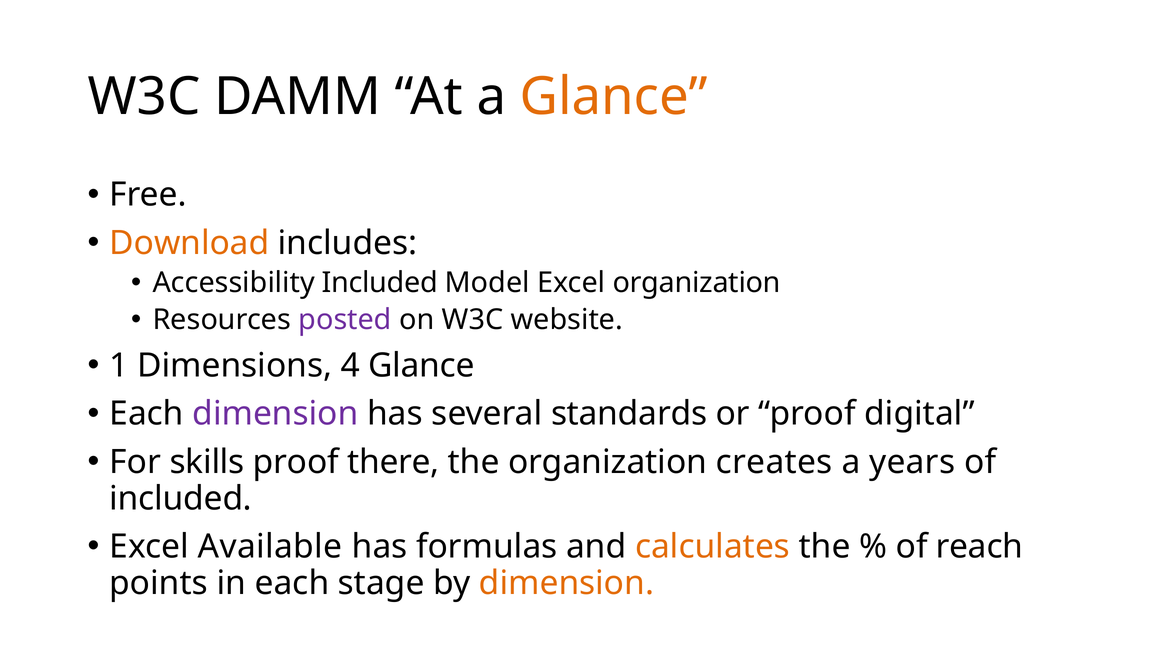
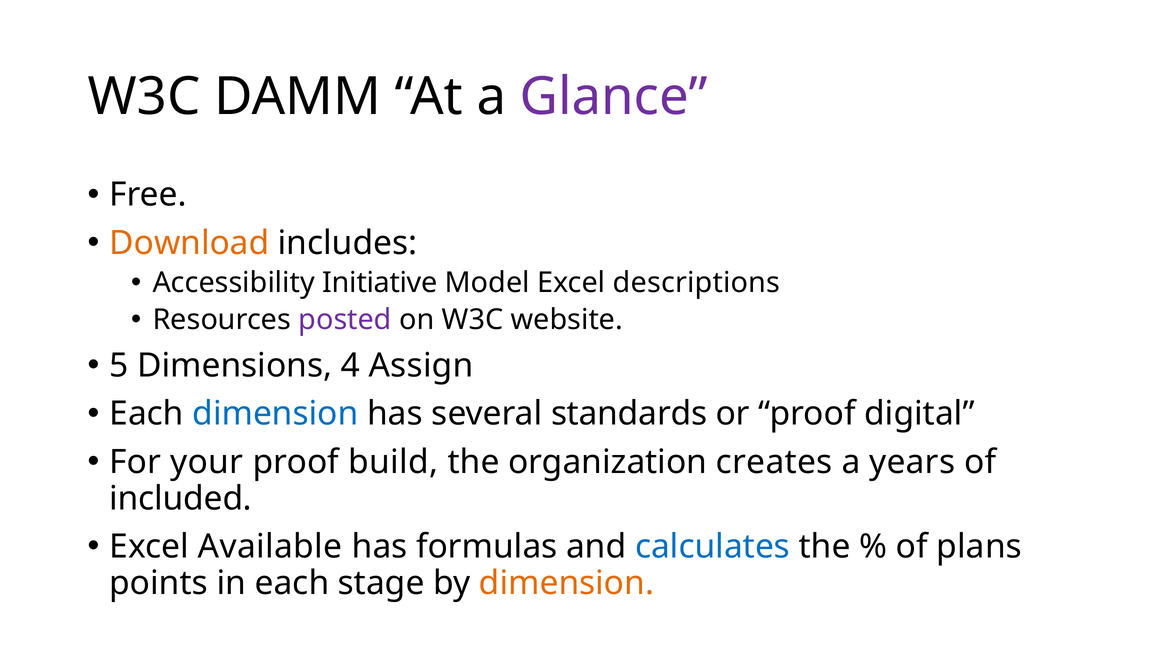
Glance at (614, 97) colour: orange -> purple
Accessibility Included: Included -> Initiative
Excel organization: organization -> descriptions
1: 1 -> 5
4 Glance: Glance -> Assign
dimension at (275, 414) colour: purple -> blue
skills: skills -> your
there: there -> build
calculates colour: orange -> blue
reach: reach -> plans
